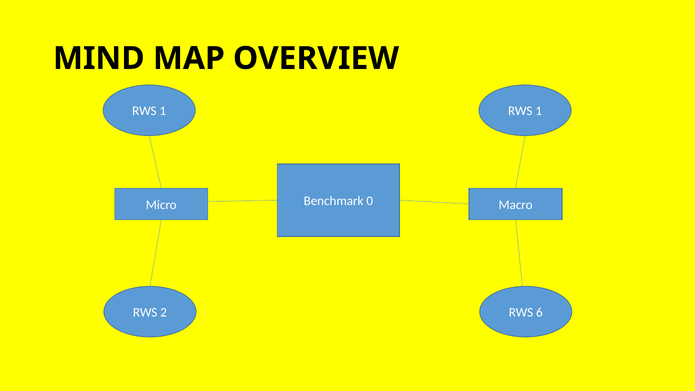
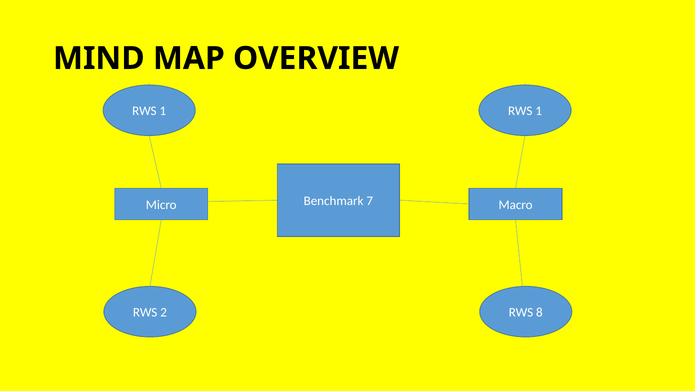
0: 0 -> 7
6: 6 -> 8
